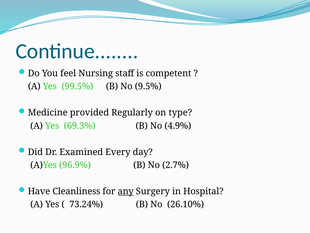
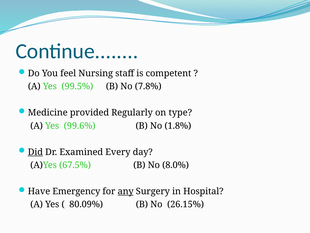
9.5%: 9.5% -> 7.8%
69.3%: 69.3% -> 99.6%
4.9%: 4.9% -> 1.8%
Did underline: none -> present
96.9%: 96.9% -> 67.5%
2.7%: 2.7% -> 8.0%
Cleanliness: Cleanliness -> Emergency
73.24%: 73.24% -> 80.09%
26.10%: 26.10% -> 26.15%
